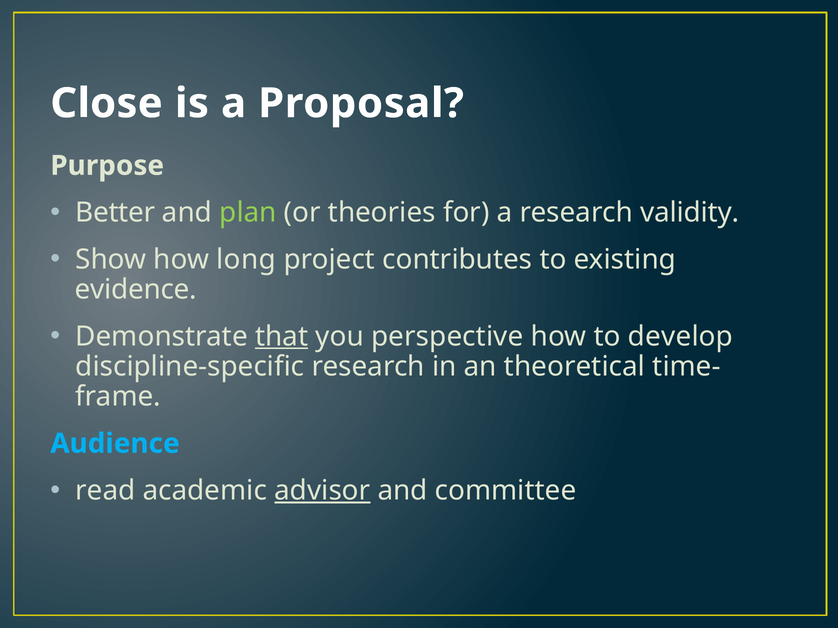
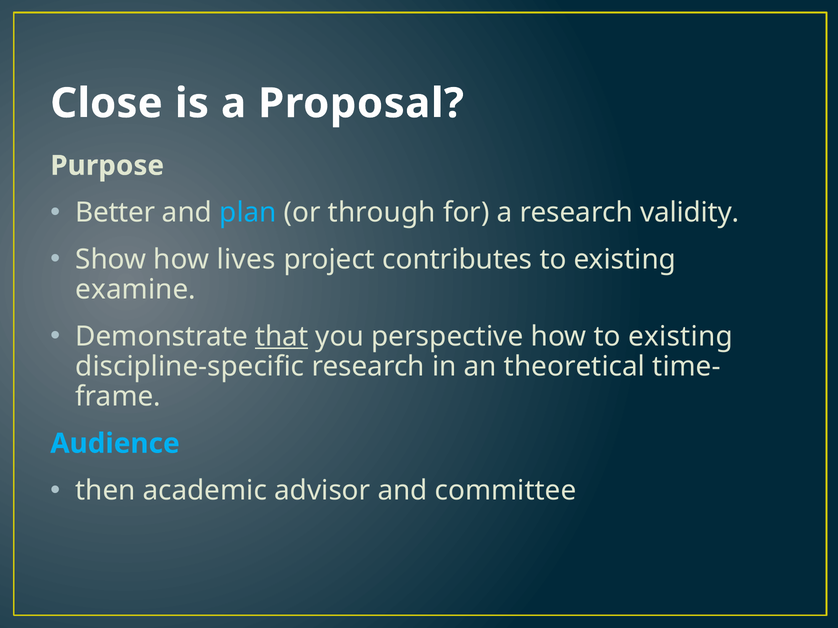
plan colour: light green -> light blue
theories: theories -> through
long: long -> lives
evidence: evidence -> examine
how to develop: develop -> existing
read: read -> then
advisor underline: present -> none
